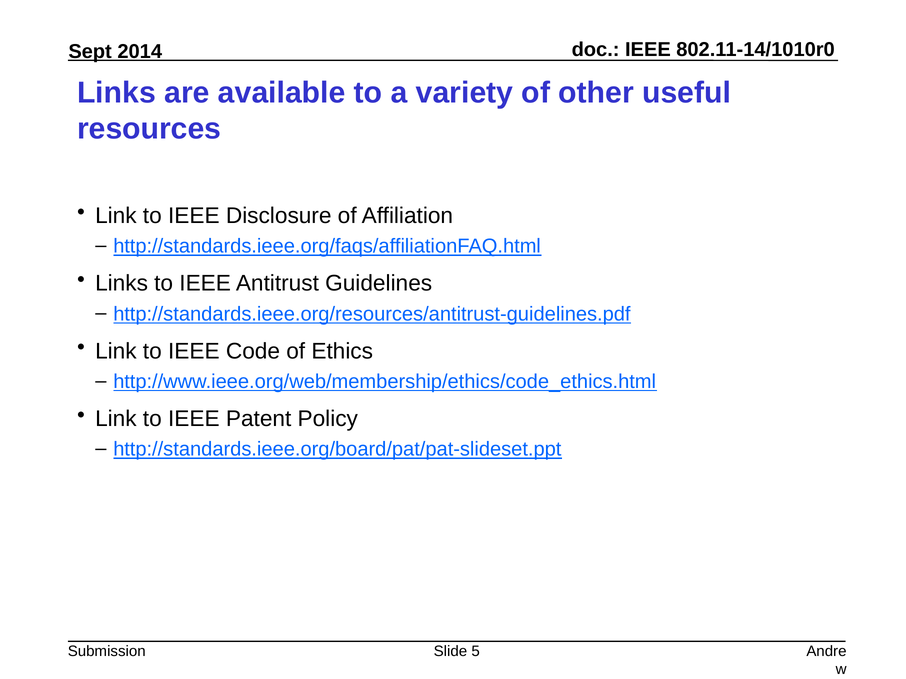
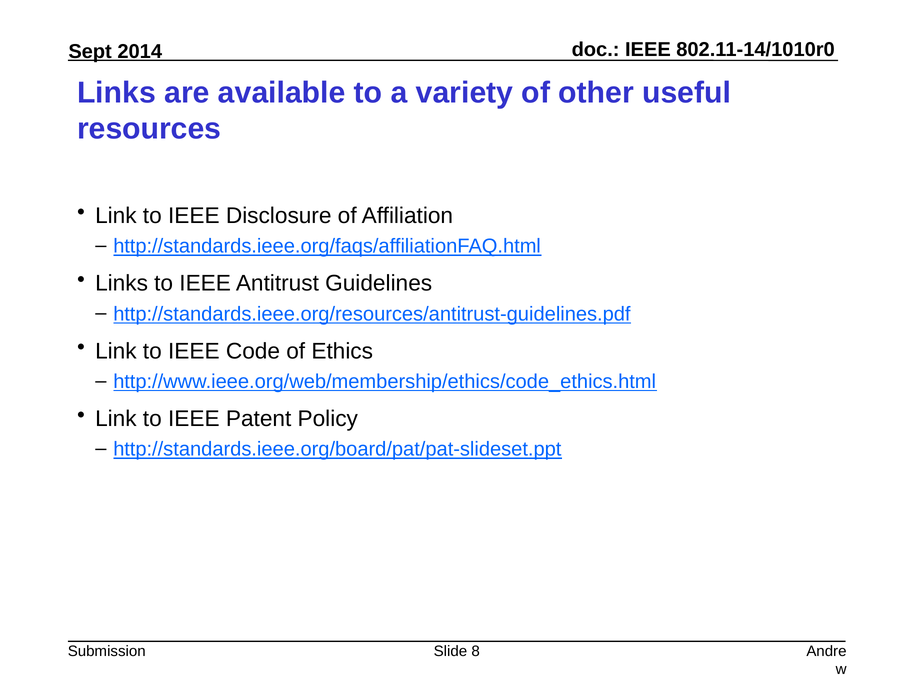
5: 5 -> 8
